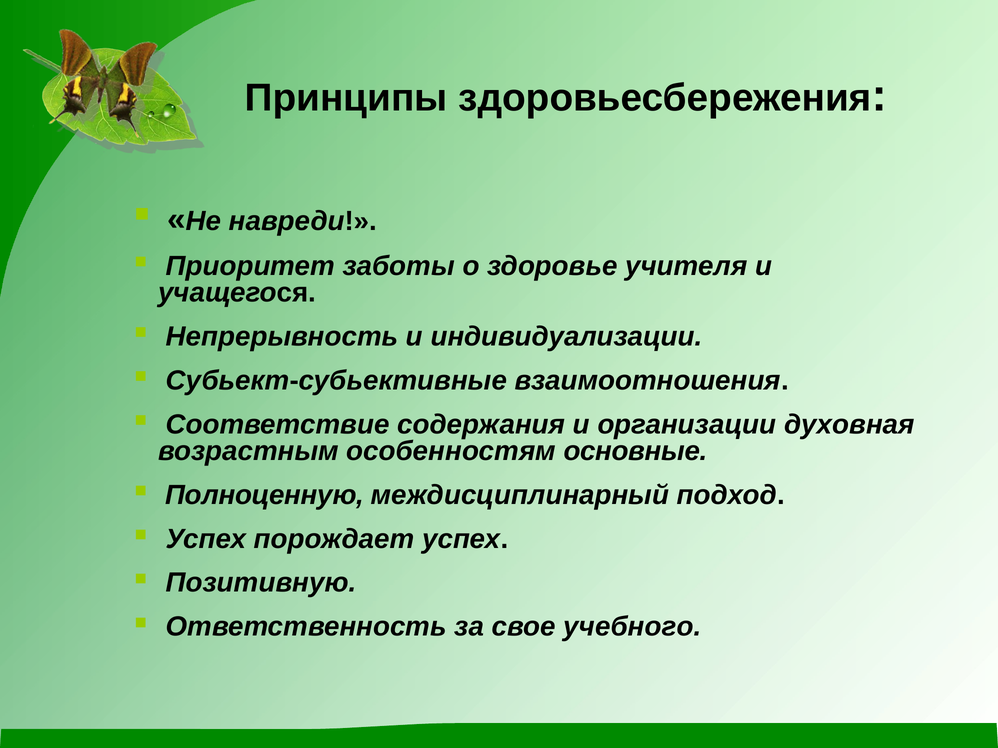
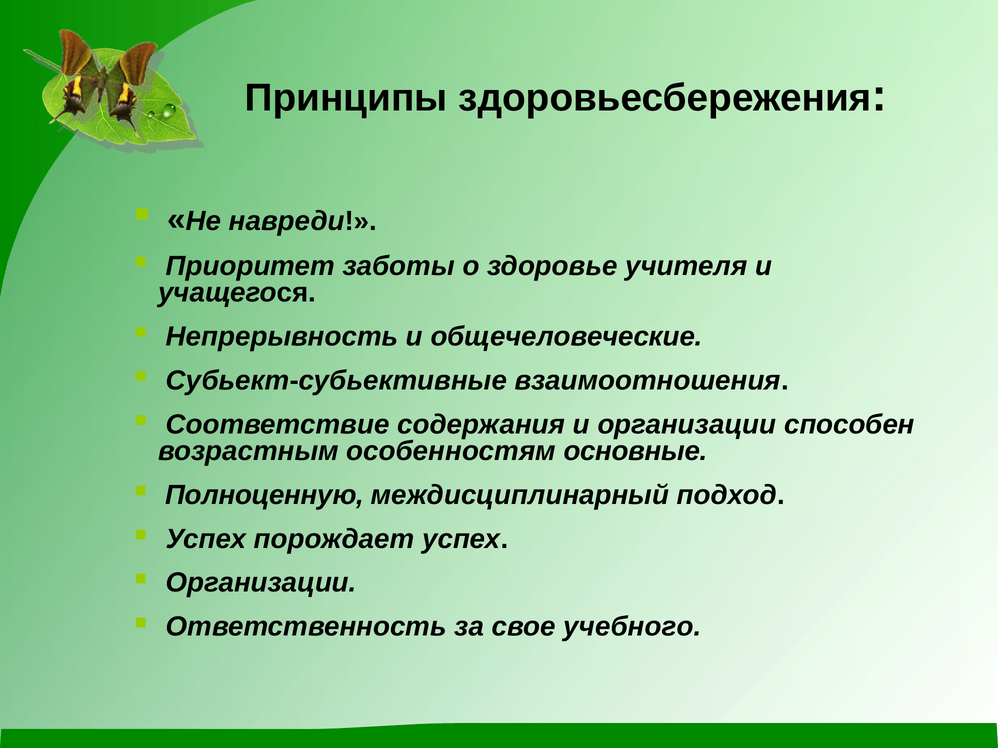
индивидуализации: индивидуализации -> общечеловеческие
духовная: духовная -> способен
Позитивную at (261, 583): Позитивную -> Организации
